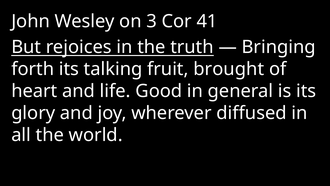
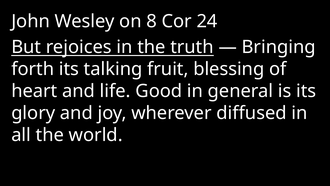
3: 3 -> 8
41: 41 -> 24
brought: brought -> blessing
